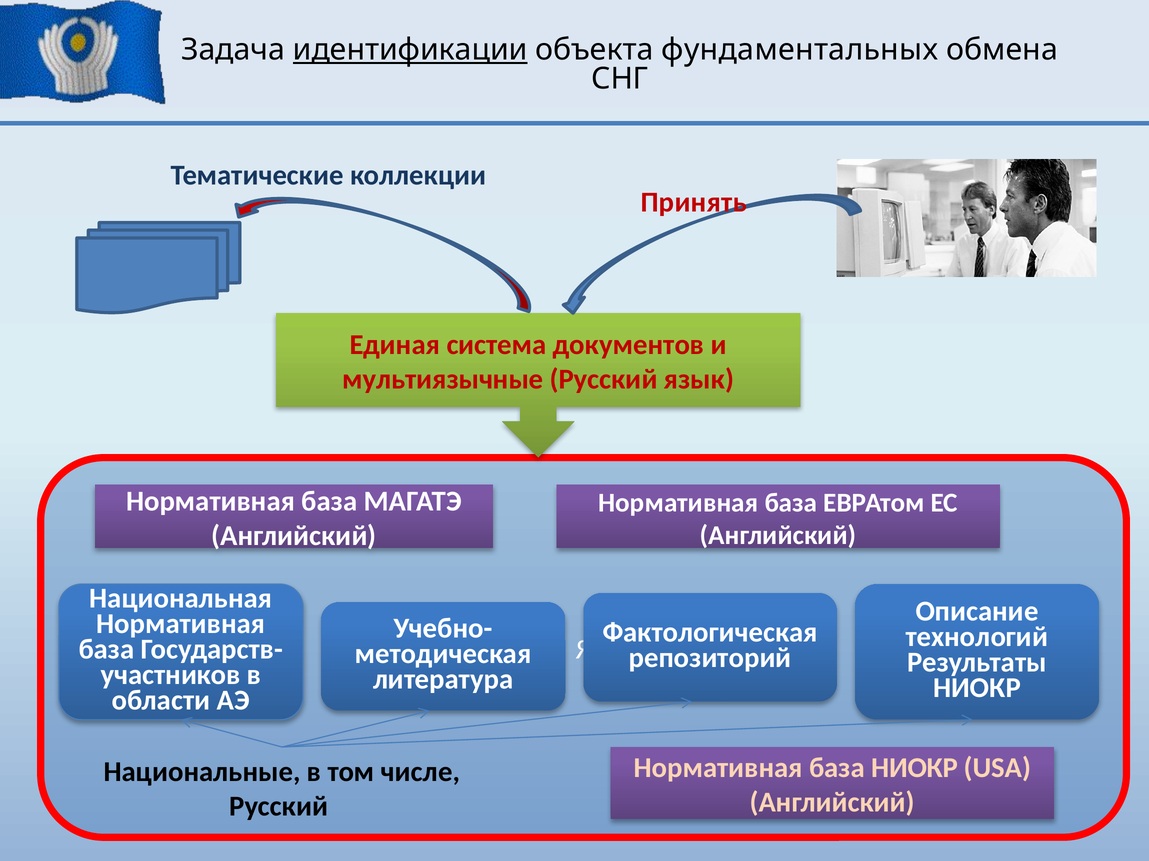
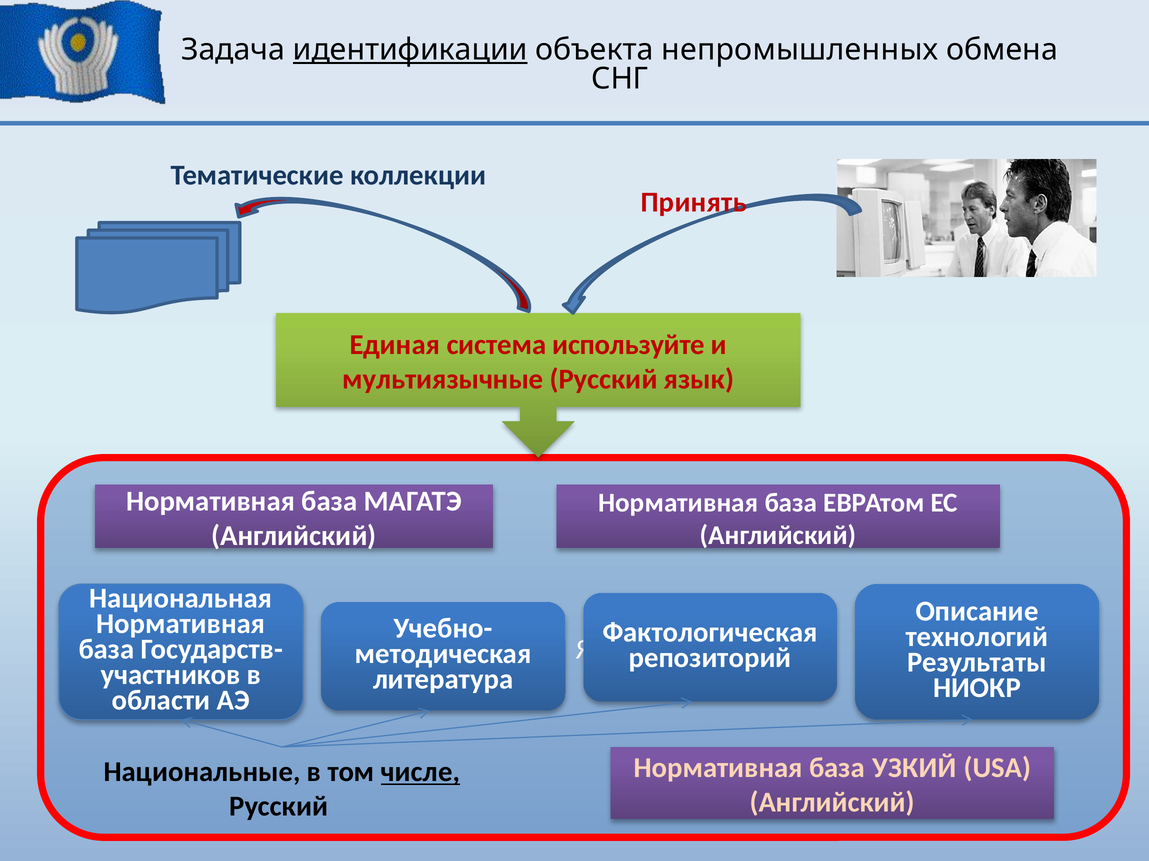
фундаментальных: фундаментальных -> непромышленных
документов: документов -> используйте
база НИОКР: НИОКР -> УЗКИЙ
числе underline: none -> present
